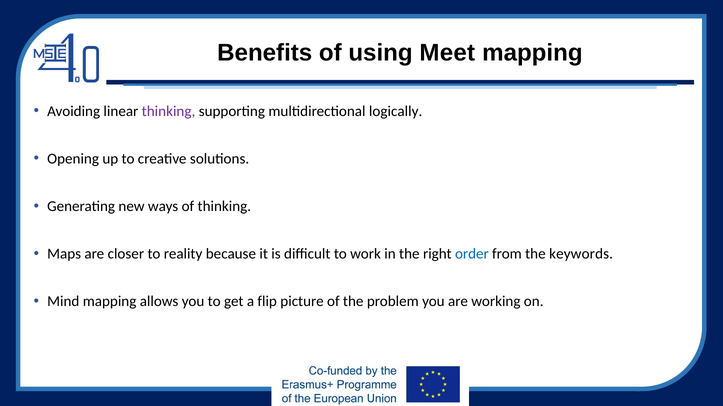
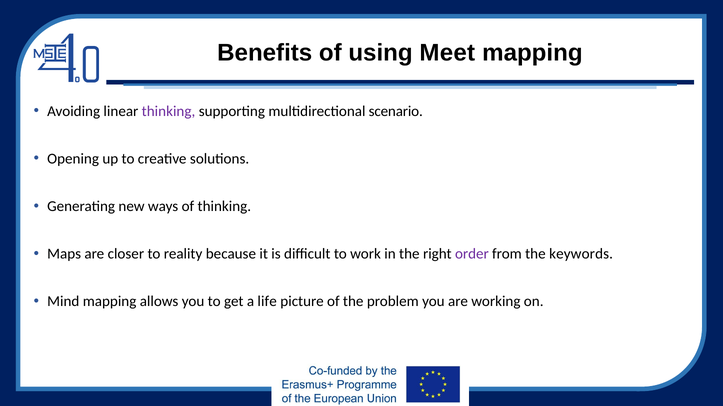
logically: logically -> scenario
order colour: blue -> purple
flip: flip -> life
